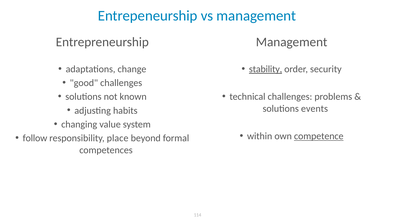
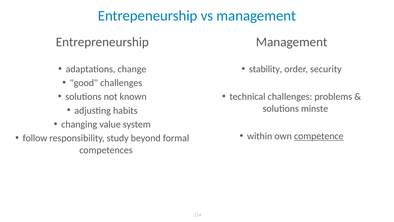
stability underline: present -> none
events: events -> minste
place: place -> study
